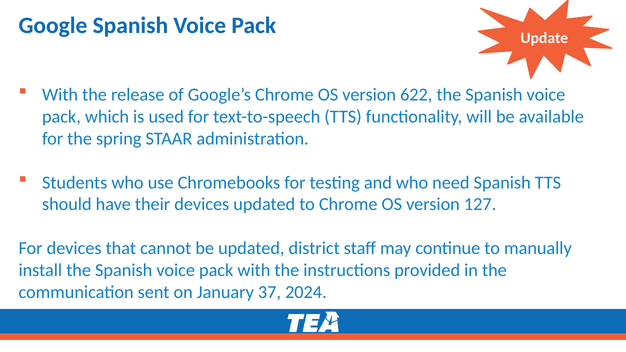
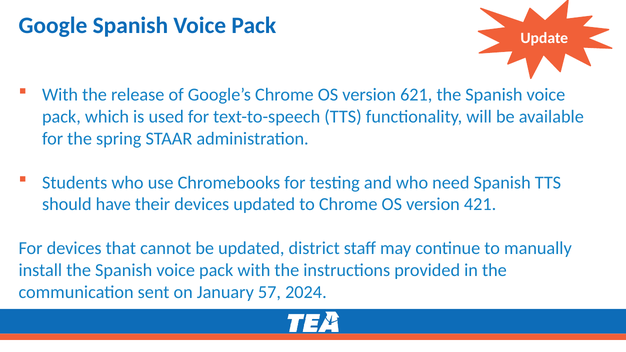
622: 622 -> 621
127: 127 -> 421
37: 37 -> 57
